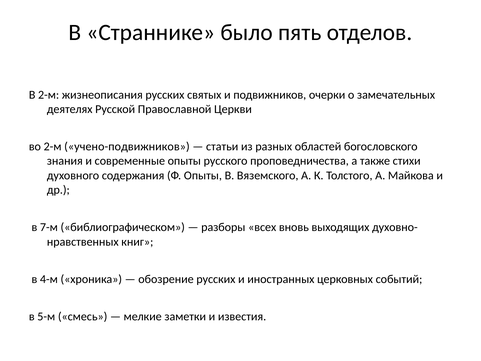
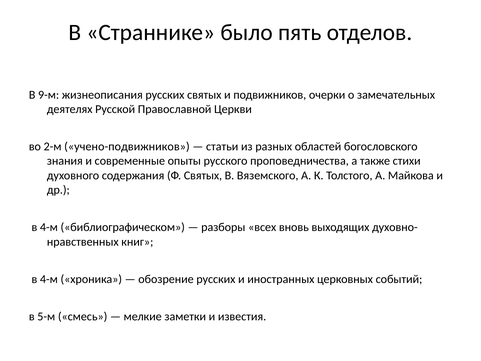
В 2-м: 2-м -> 9-м
Ф Опыты: Опыты -> Святых
7-м at (49, 227): 7-м -> 4-м
